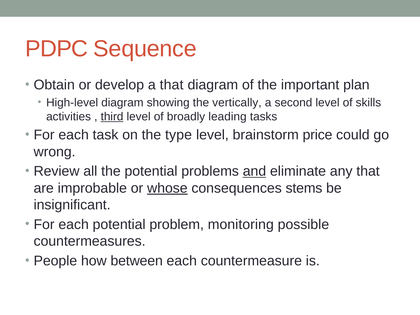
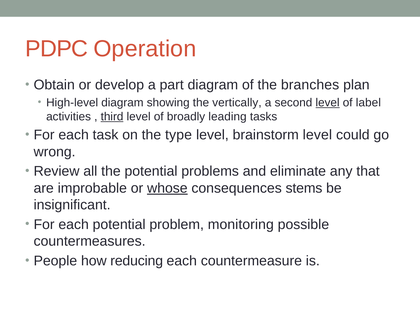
Sequence: Sequence -> Operation
a that: that -> part
important: important -> branches
level at (328, 103) underline: none -> present
skills: skills -> label
brainstorm price: price -> level
and underline: present -> none
between: between -> reducing
